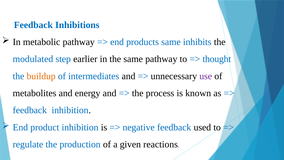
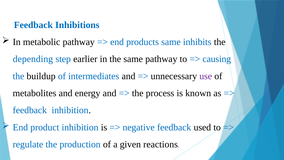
modulated: modulated -> depending
thought: thought -> causing
buildup colour: orange -> black
